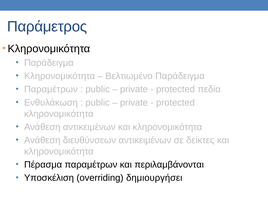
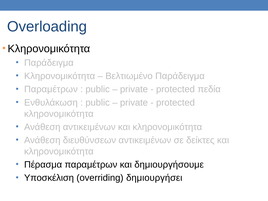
Παράμετρος: Παράμετρος -> Overloading
περιλαμβάνονται: περιλαμβάνονται -> δημιουργήσουμε
